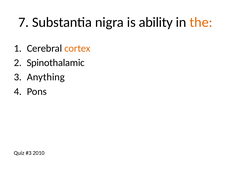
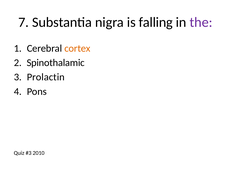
ability: ability -> falling
the colour: orange -> purple
Anything: Anything -> Prolactin
